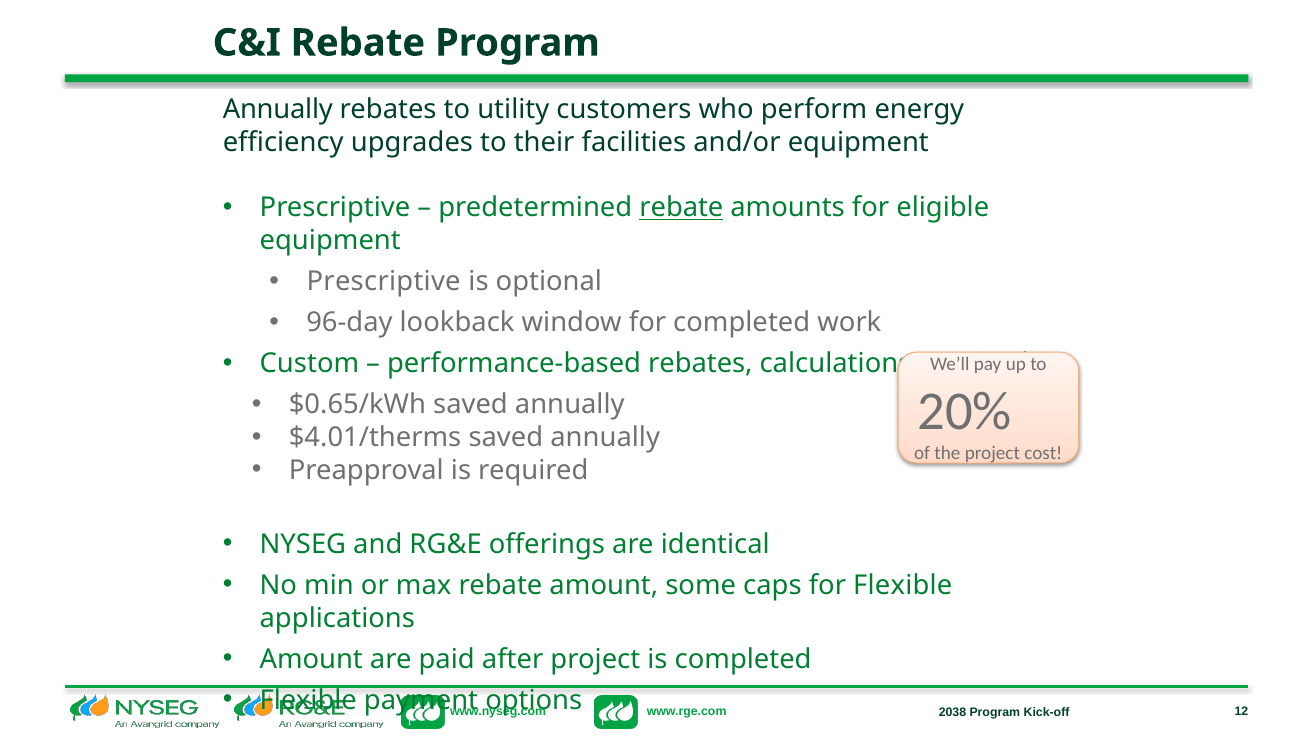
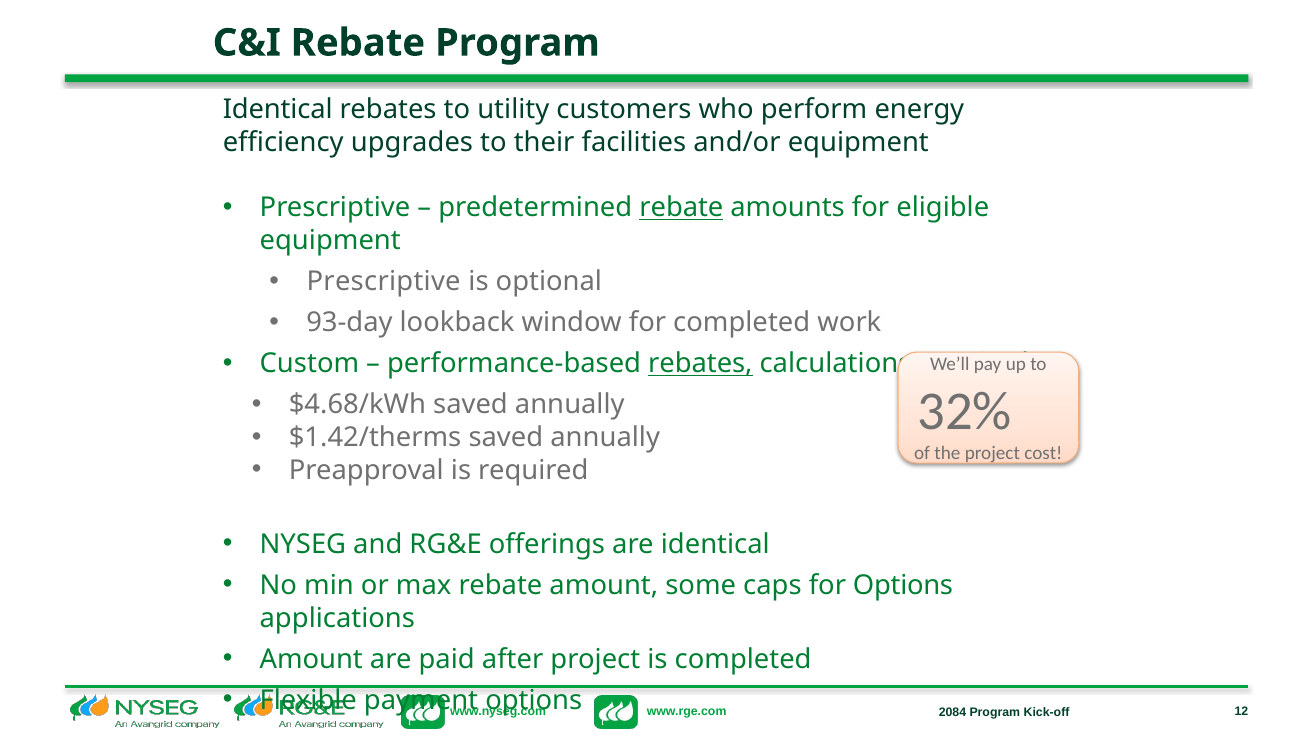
Annually at (278, 109): Annually -> Identical
96-day: 96-day -> 93-day
rebates at (700, 364) underline: none -> present
20%: 20% -> 32%
$0.65/kWh: $0.65/kWh -> $4.68/kWh
$4.01/therms: $4.01/therms -> $1.42/therms
for Flexible: Flexible -> Options
2038: 2038 -> 2084
